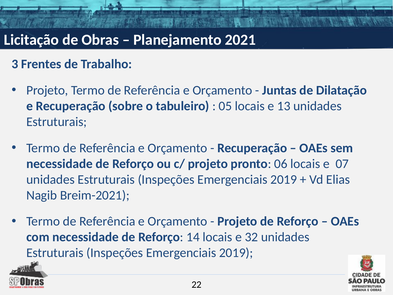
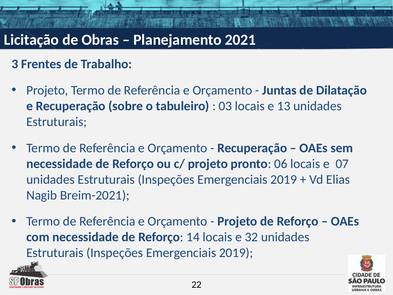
05: 05 -> 03
